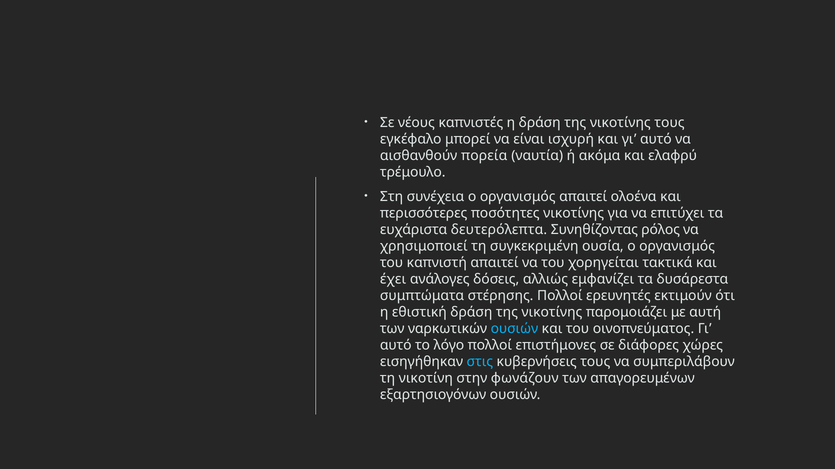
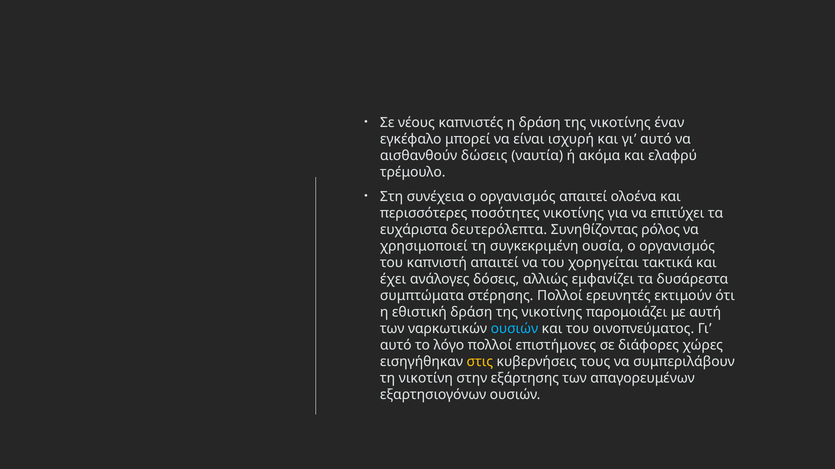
νικοτίνης τους: τους -> έναν
πορεία: πορεία -> δώσεις
στις colour: light blue -> yellow
φωνάζουν: φωνάζουν -> εξάρτησης
